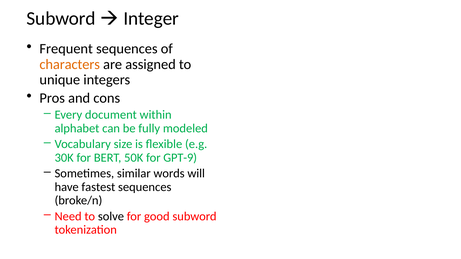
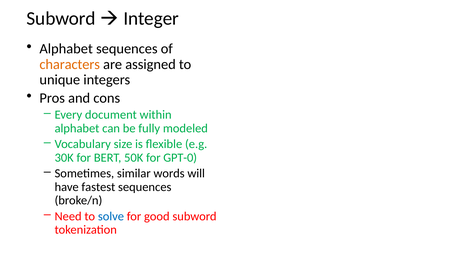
Frequent at (66, 49): Frequent -> Alphabet
GPT-9: GPT-9 -> GPT-0
solve colour: black -> blue
